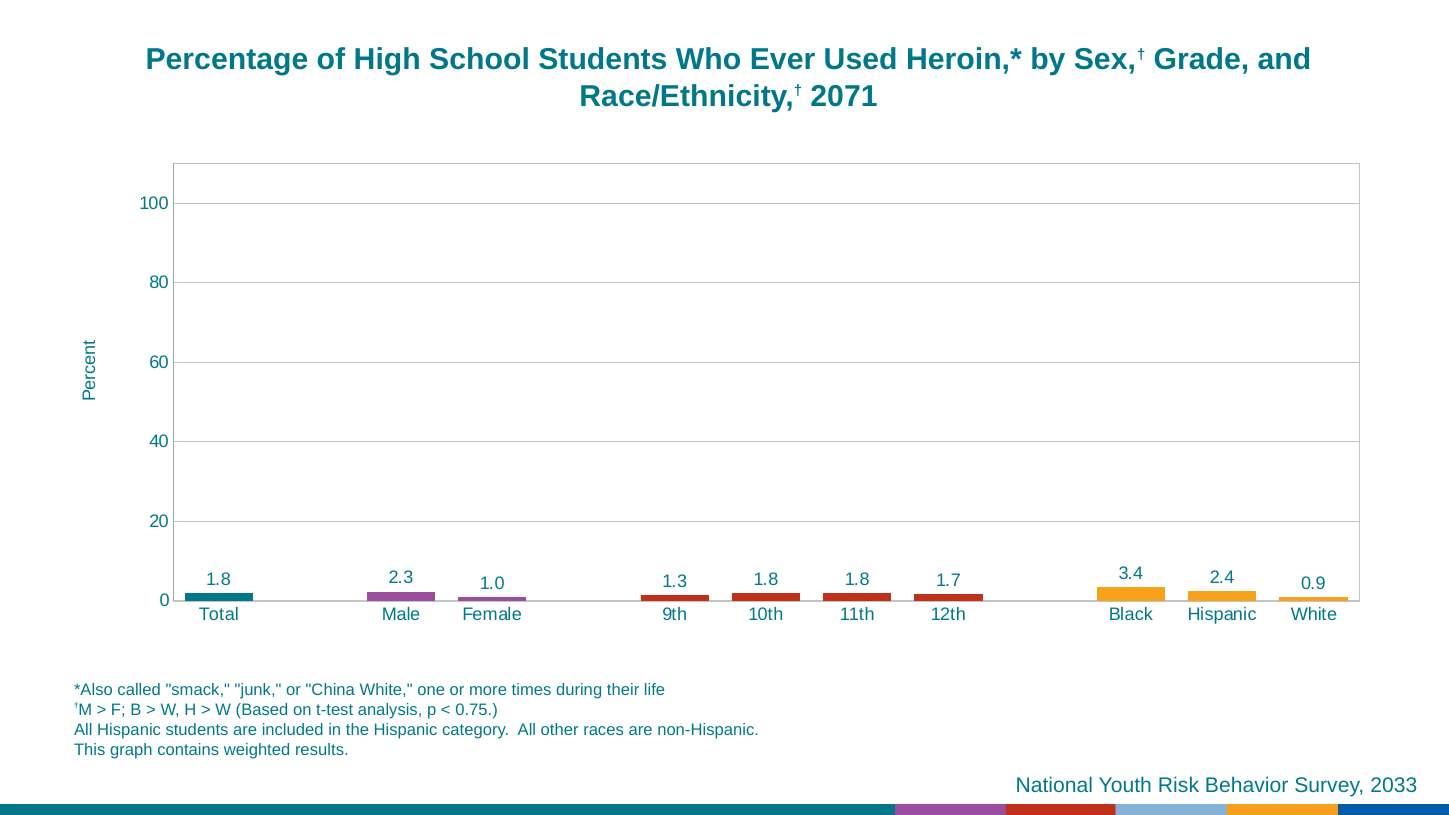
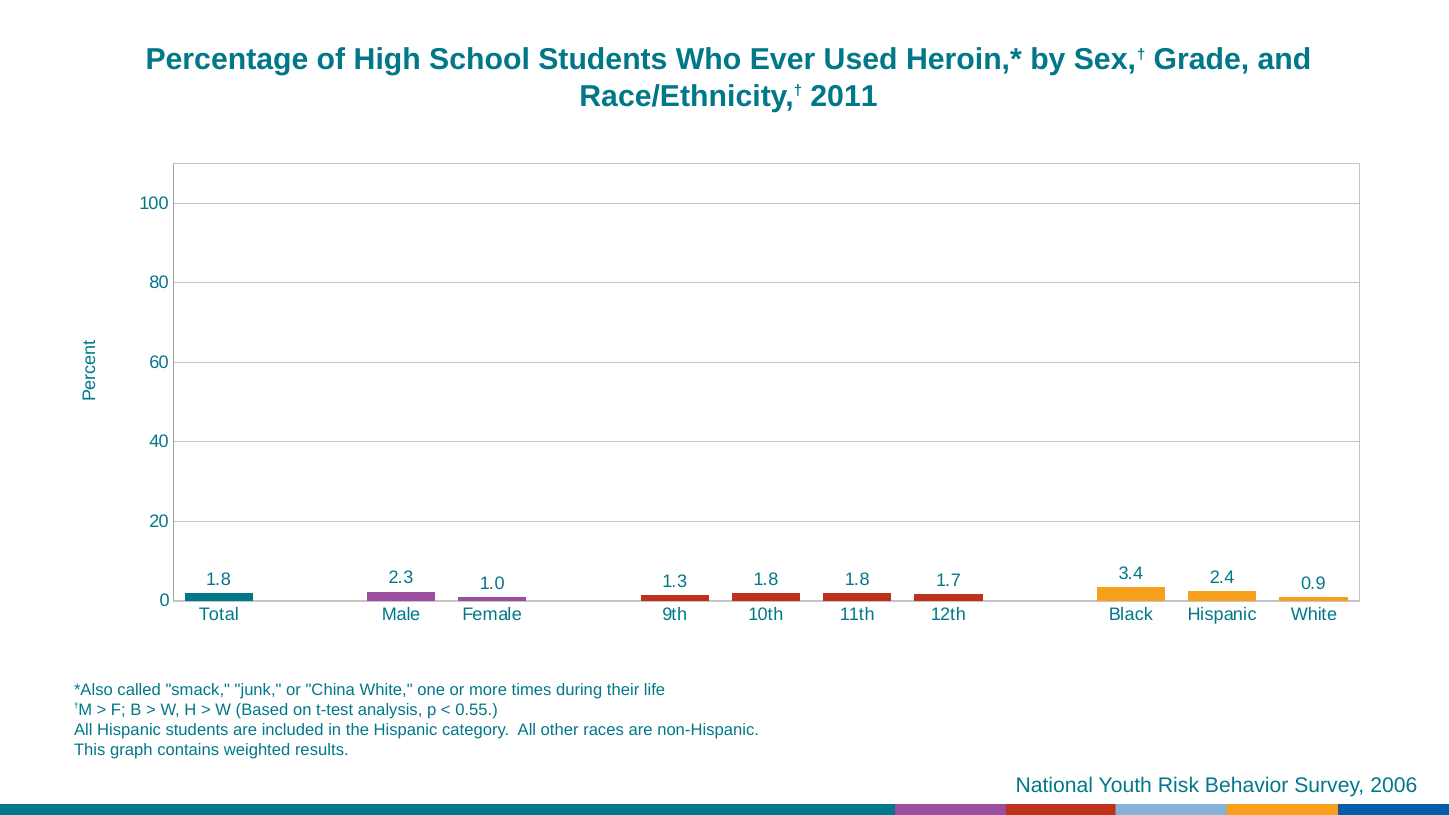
2071: 2071 -> 2011
0.75: 0.75 -> 0.55
2033: 2033 -> 2006
